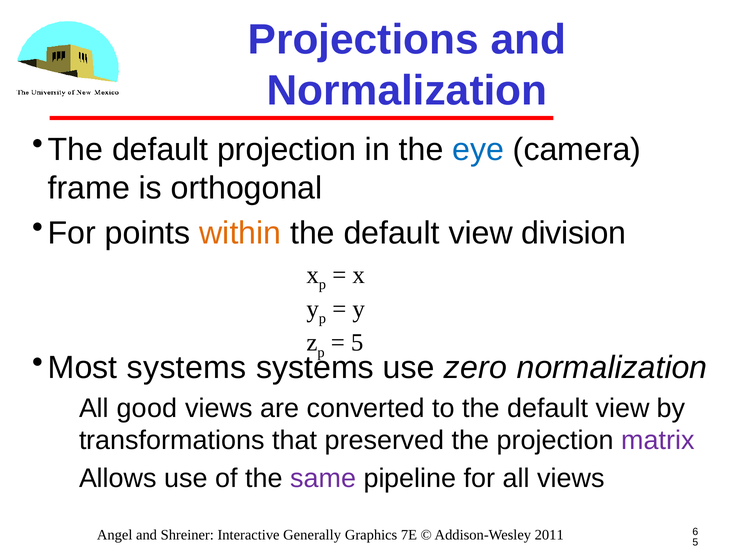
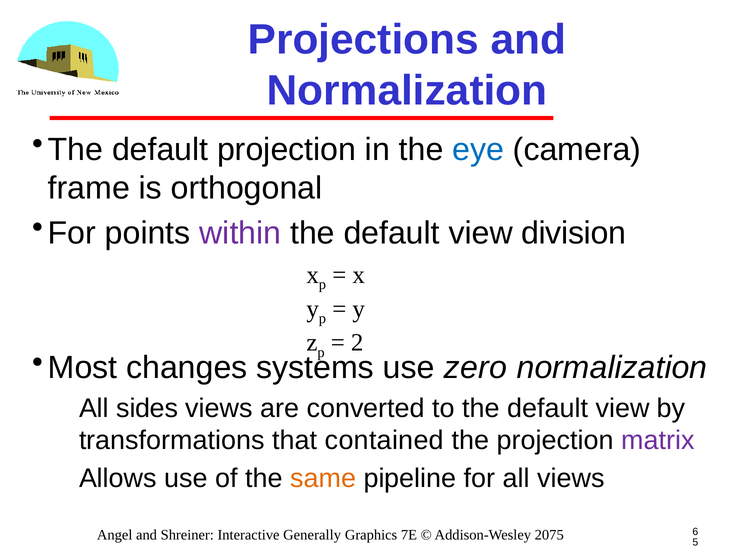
within colour: orange -> purple
5 at (357, 343): 5 -> 2
Most systems: systems -> changes
good: good -> sides
preserved: preserved -> contained
same colour: purple -> orange
2011: 2011 -> 2075
